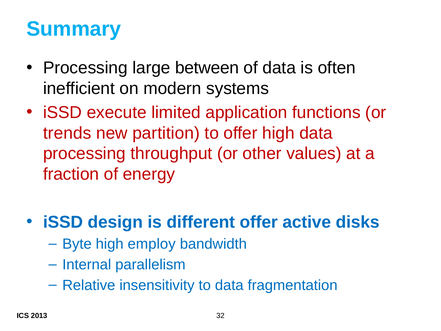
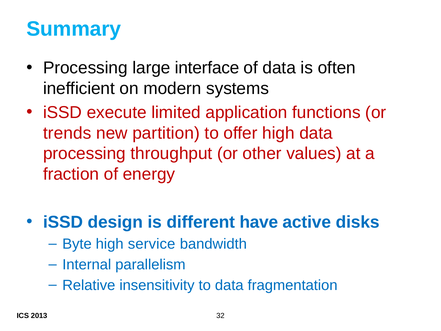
between: between -> interface
different offer: offer -> have
employ: employ -> service
